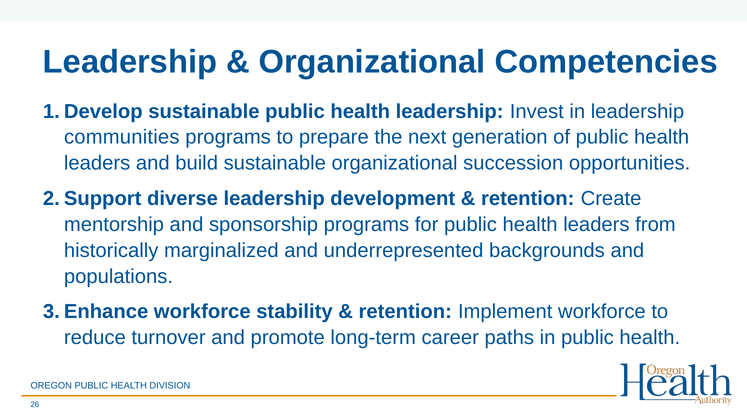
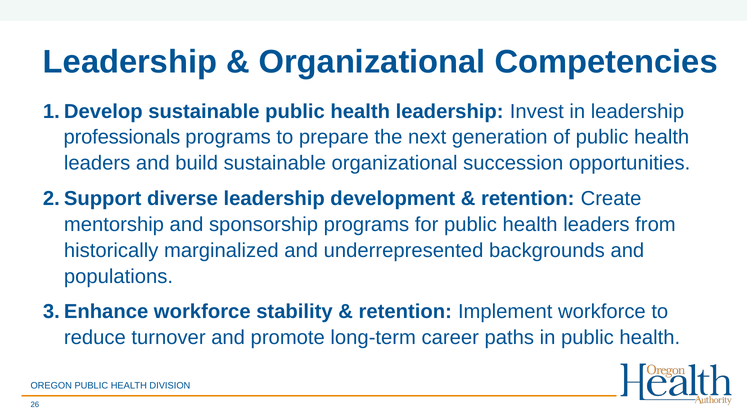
communities: communities -> professionals
